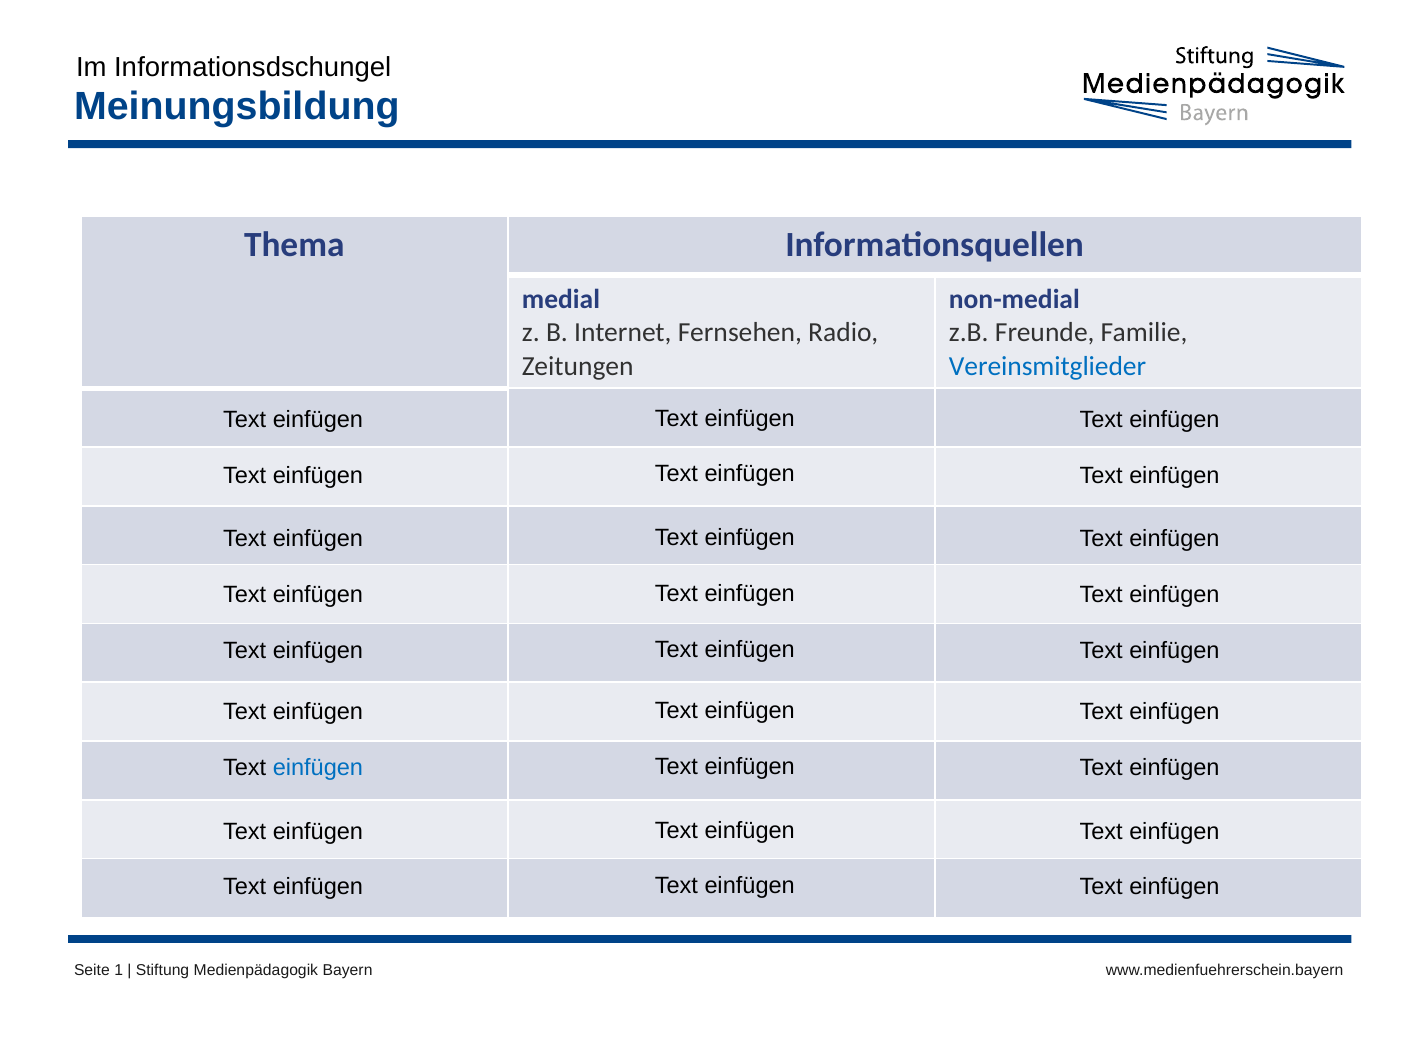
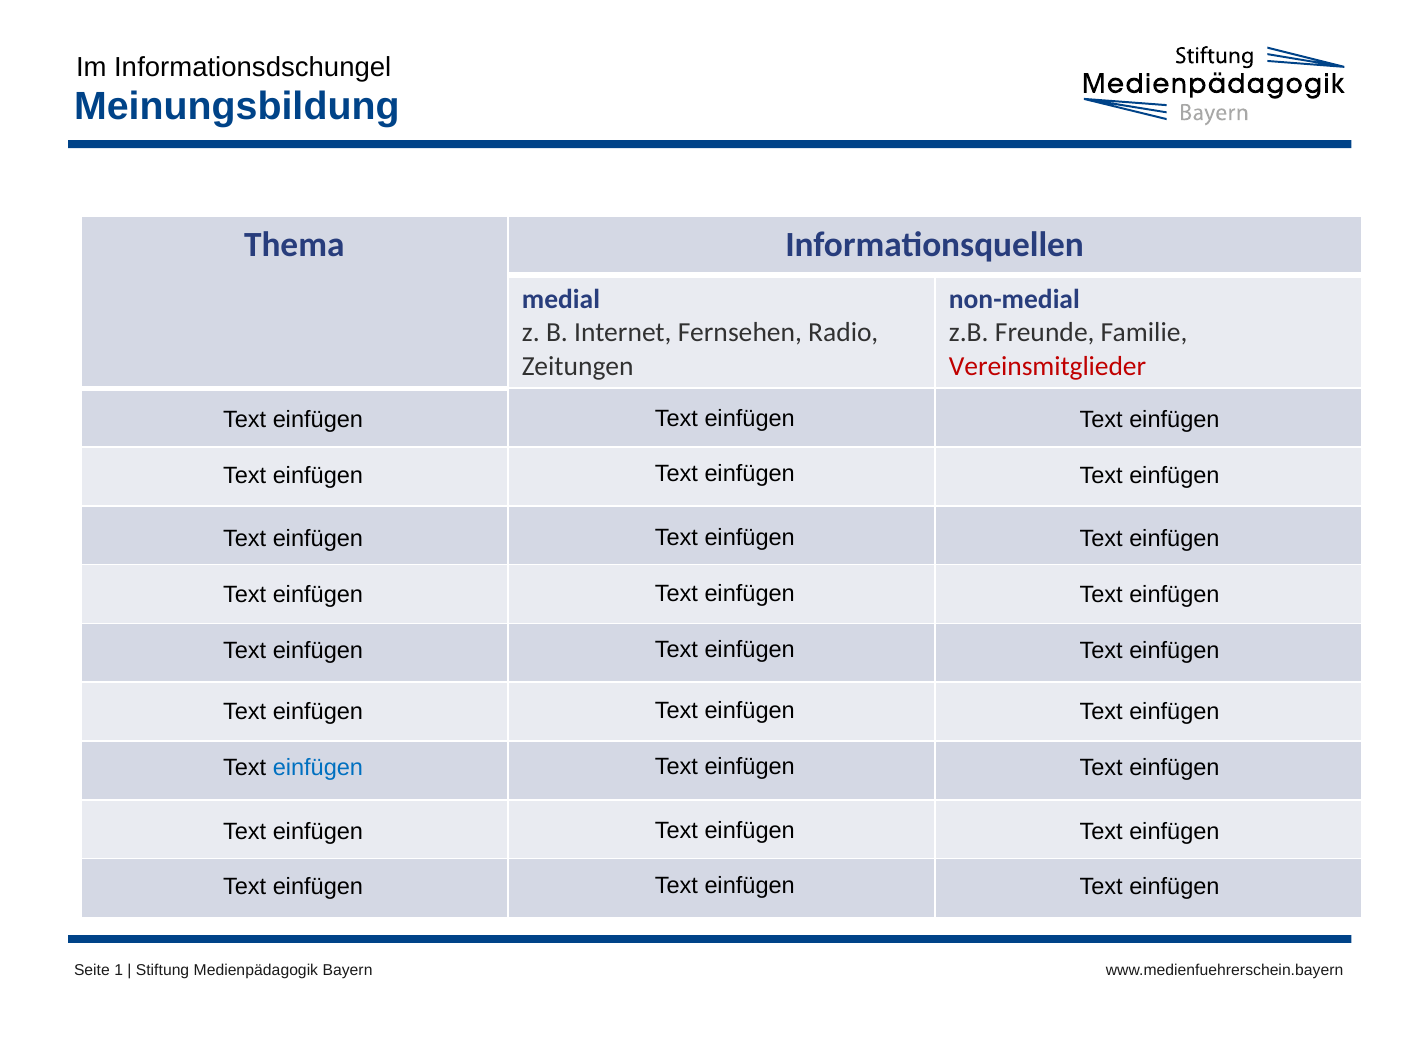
Vereinsmitglieder colour: blue -> red
